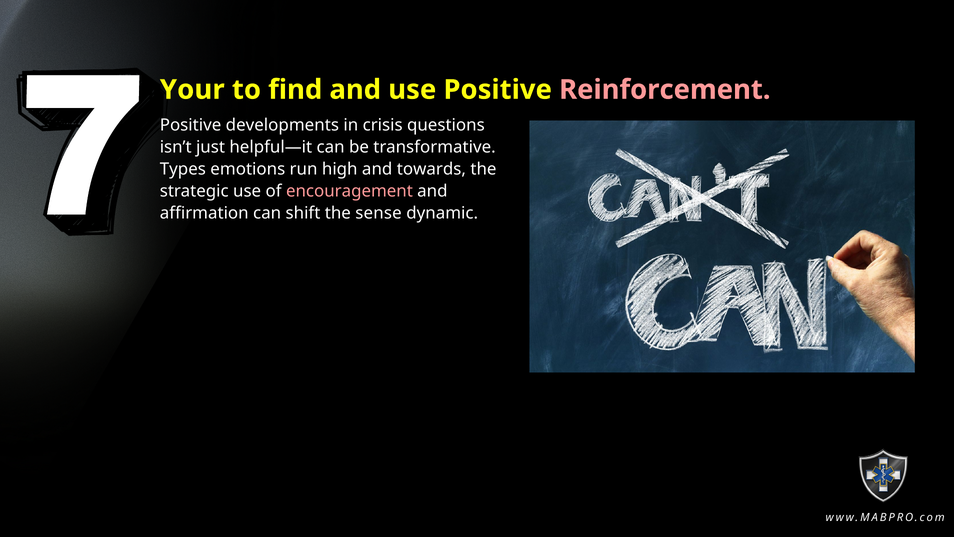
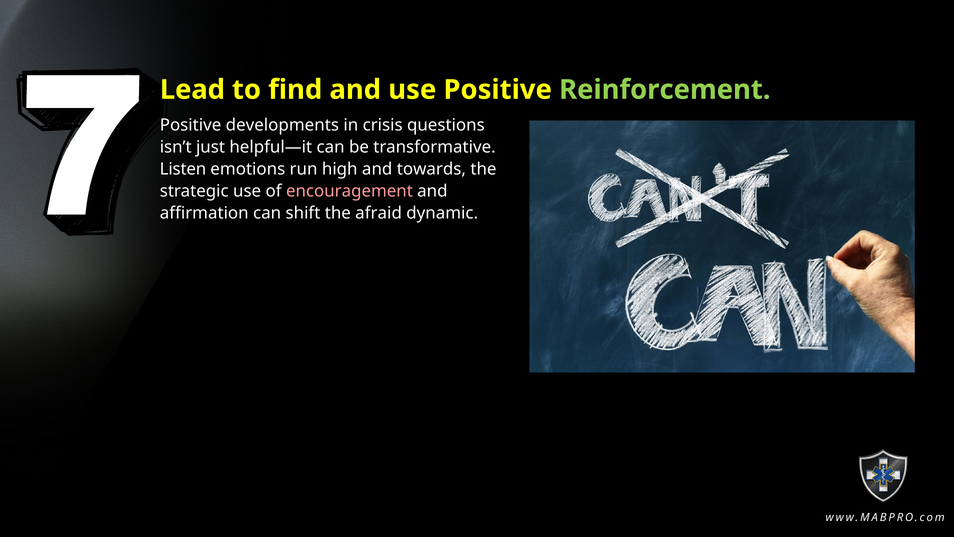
Your: Your -> Lead
Reinforcement colour: pink -> light green
Types: Types -> Listen
sense: sense -> afraid
